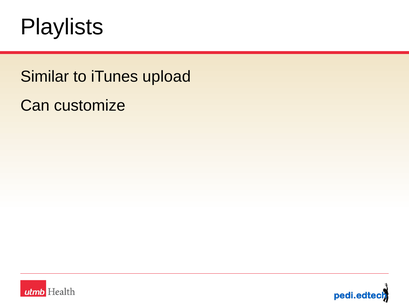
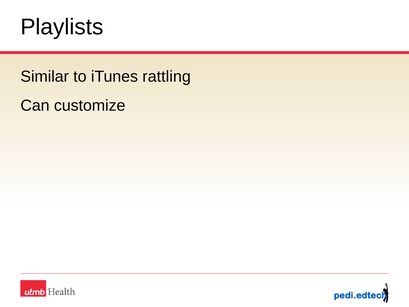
upload: upload -> rattling
